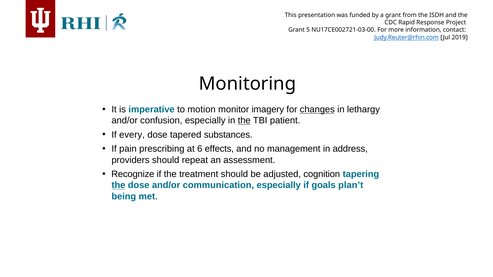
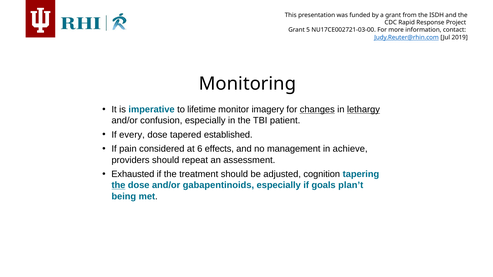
motion: motion -> lifetime
lethargy underline: none -> present
the at (244, 121) underline: present -> none
substances: substances -> established
prescribing: prescribing -> considered
address: address -> achieve
Recognize: Recognize -> Exhausted
communication: communication -> gabapentinoids
